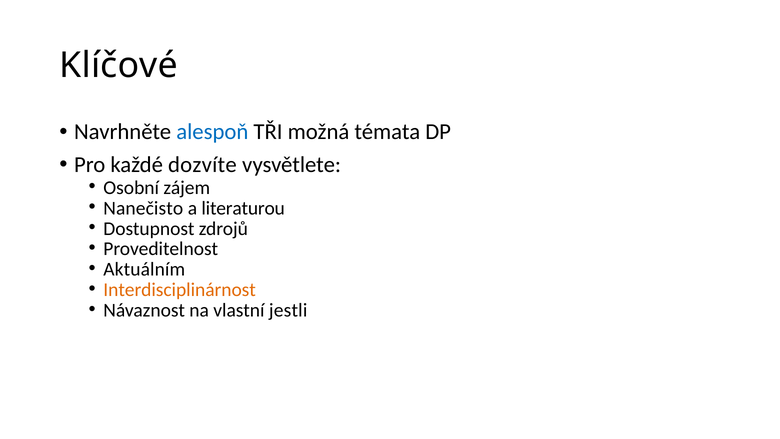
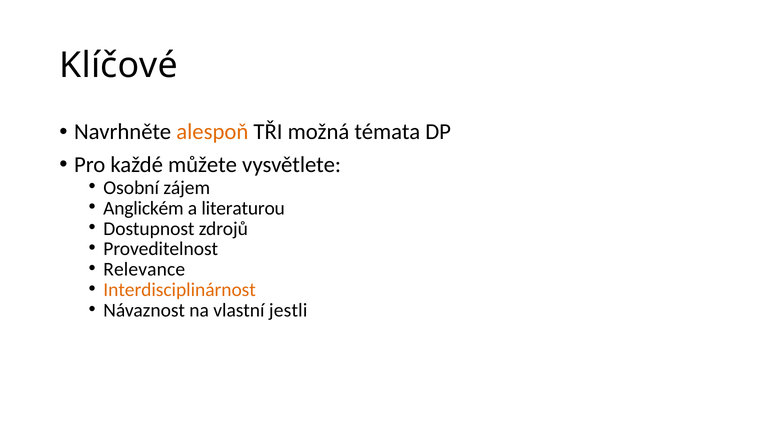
alespoň colour: blue -> orange
dozvíte: dozvíte -> můžete
Nanečisto: Nanečisto -> Anglickém
Aktuálním: Aktuálním -> Relevance
